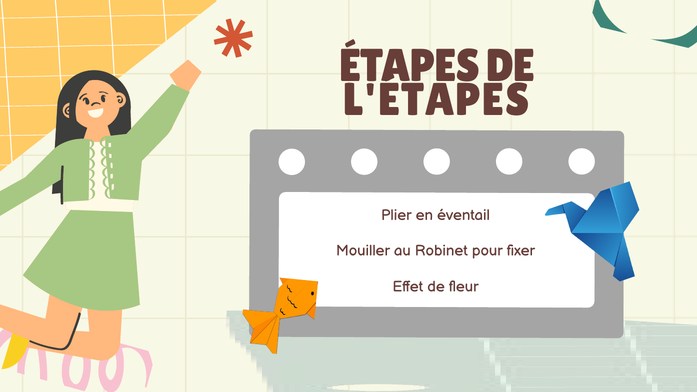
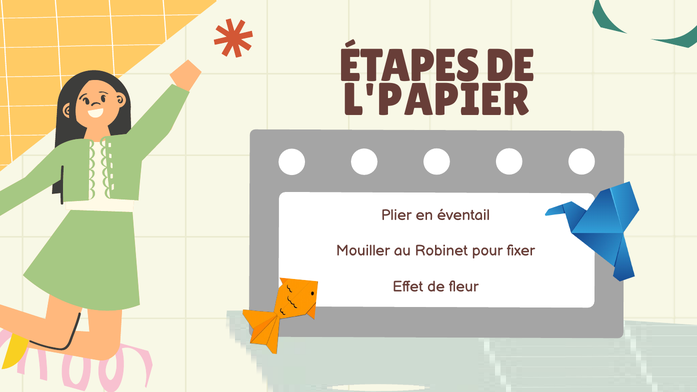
L'ÉTAPES: L'ÉTAPES -> L'PAPIER
